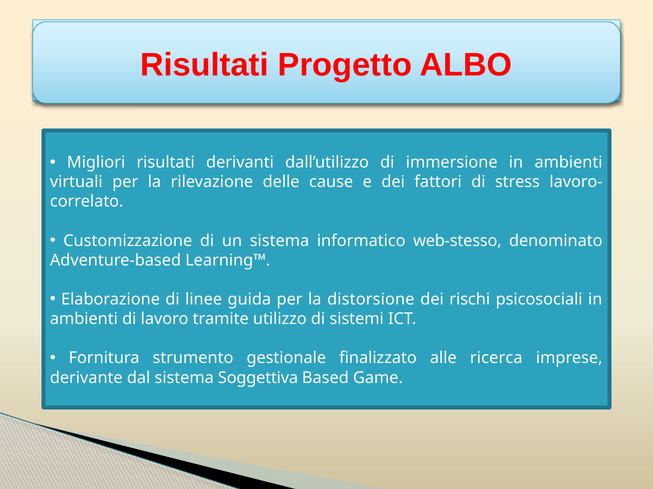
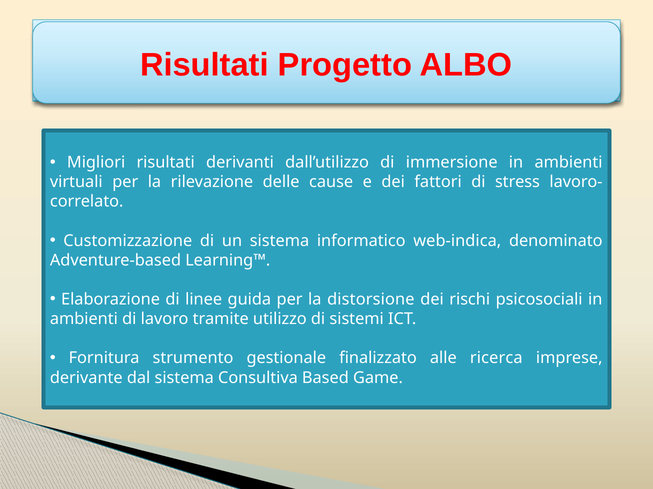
web-stesso: web-stesso -> web-indica
Soggettiva: Soggettiva -> Consultiva
